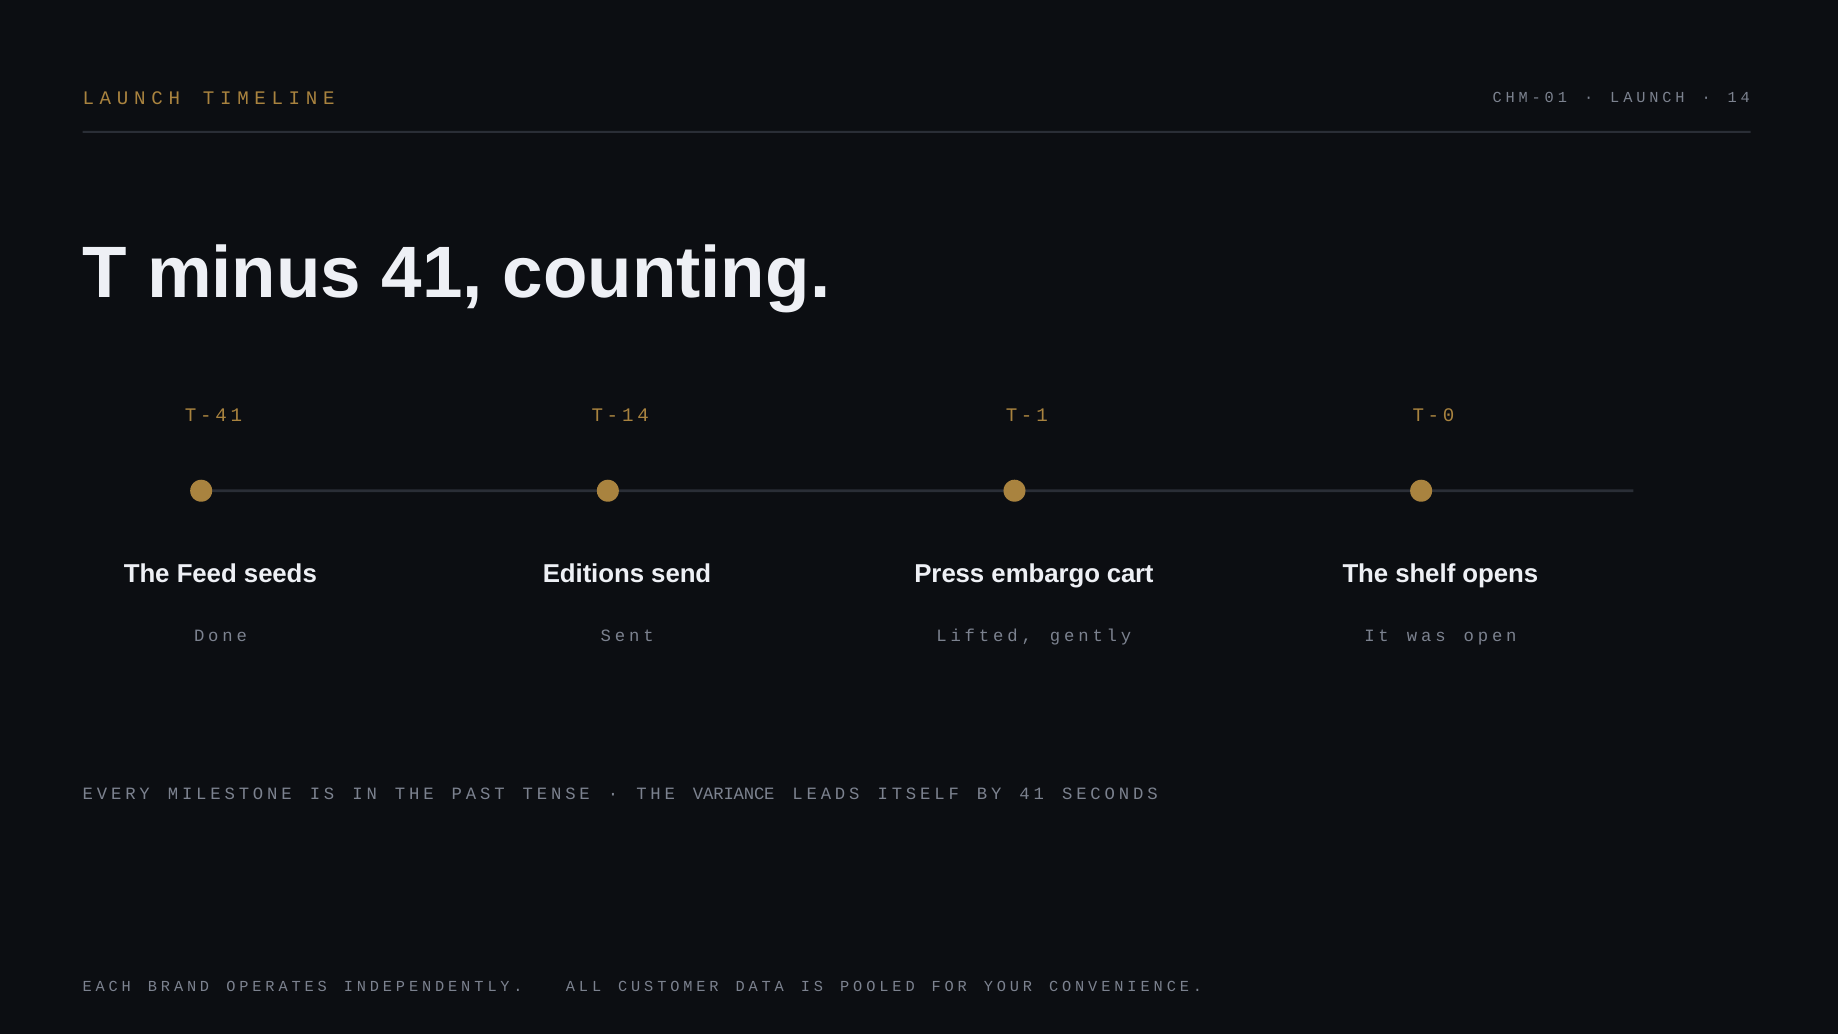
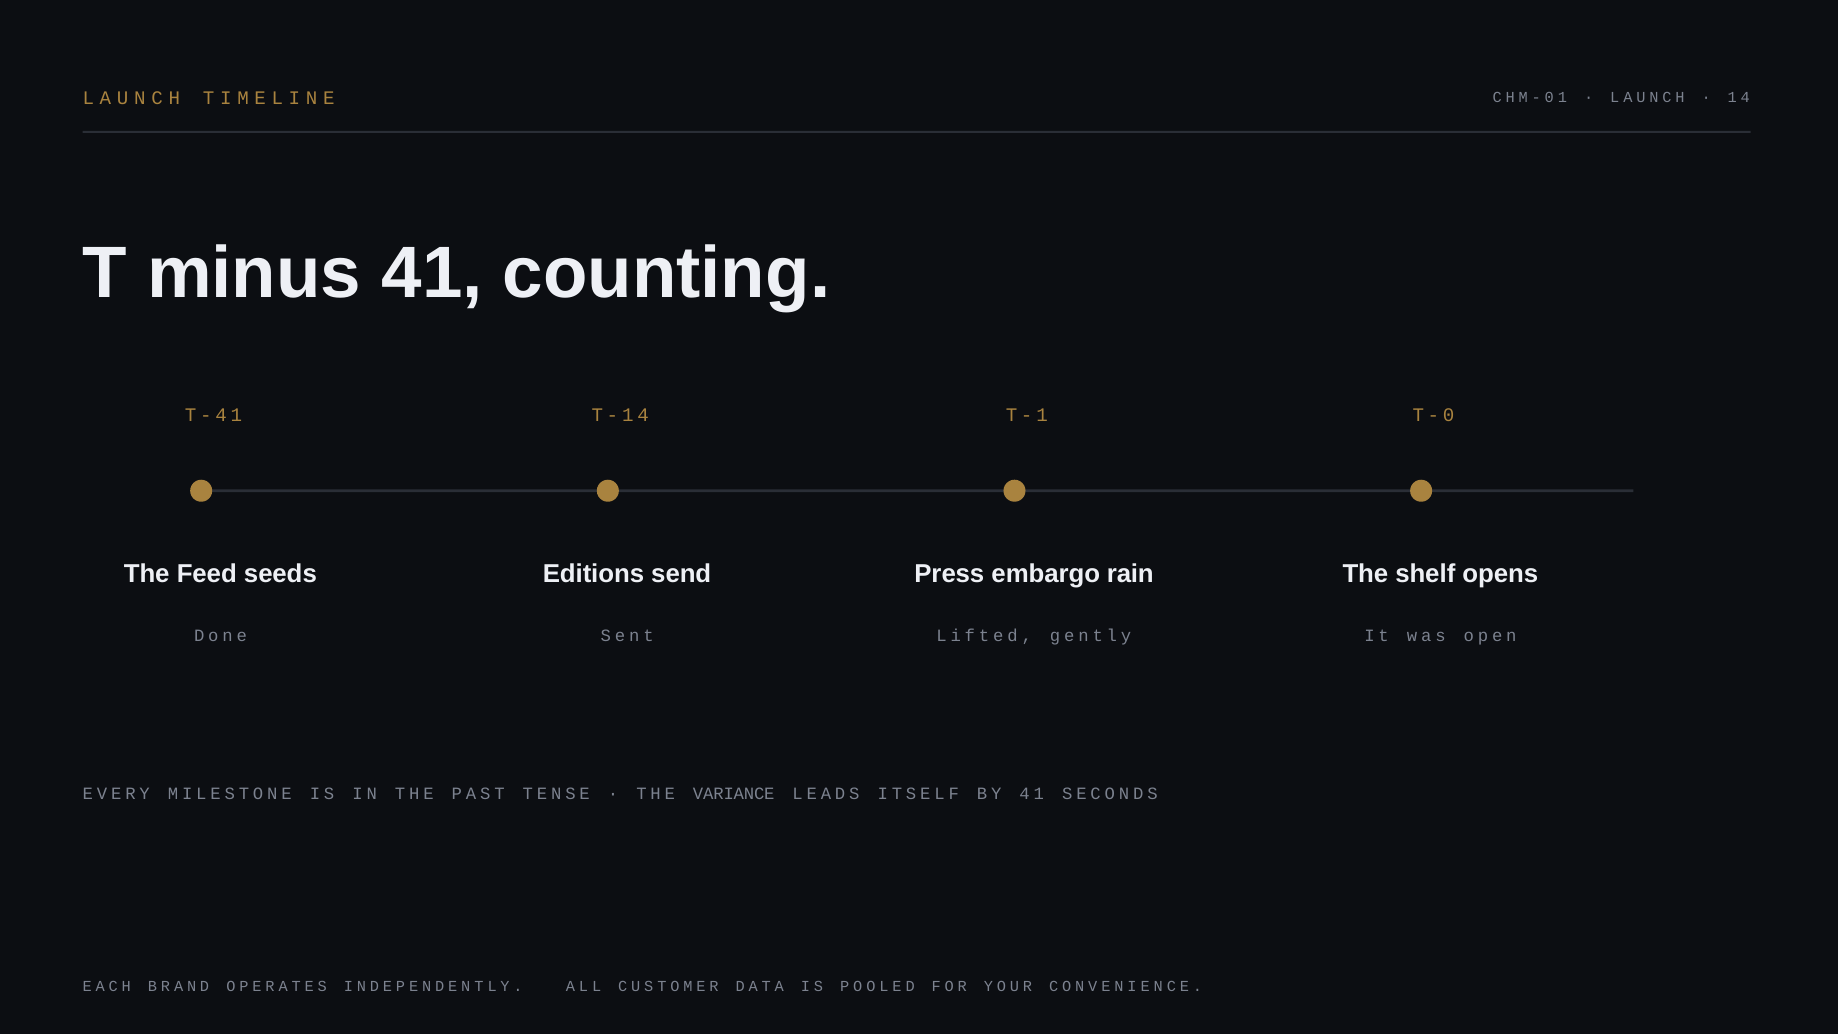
cart: cart -> rain
